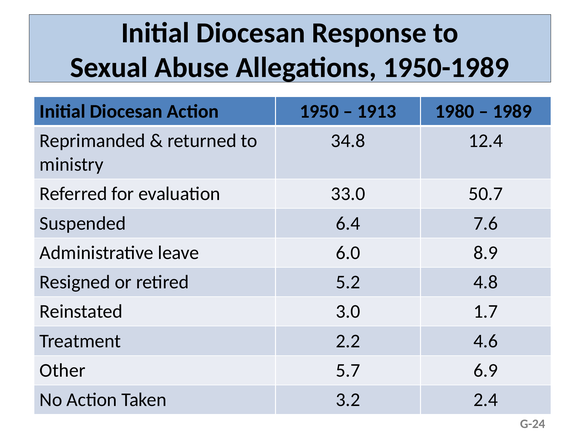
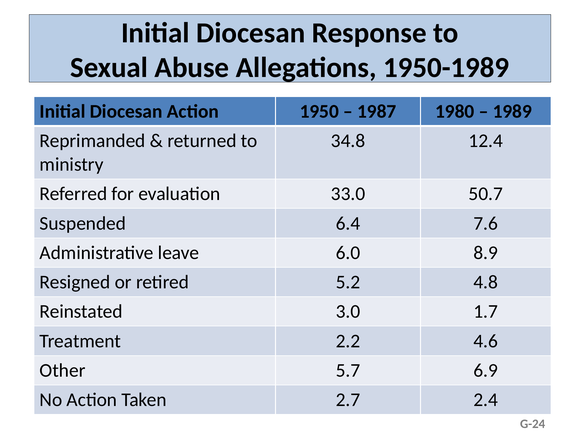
1913: 1913 -> 1987
3.2: 3.2 -> 2.7
